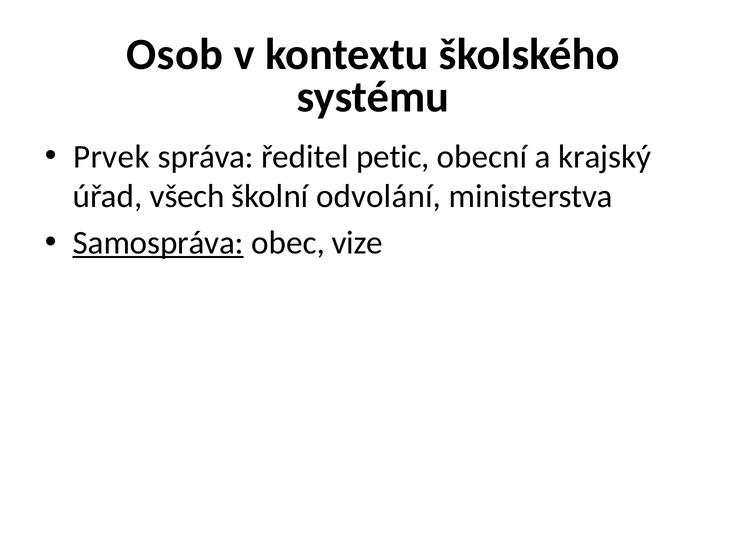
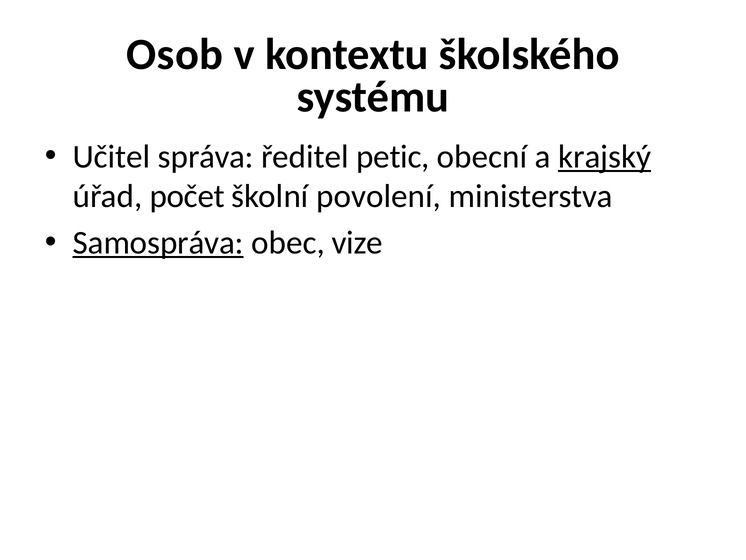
Prvek: Prvek -> Učitel
krajský underline: none -> present
všech: všech -> počet
odvolání: odvolání -> povolení
